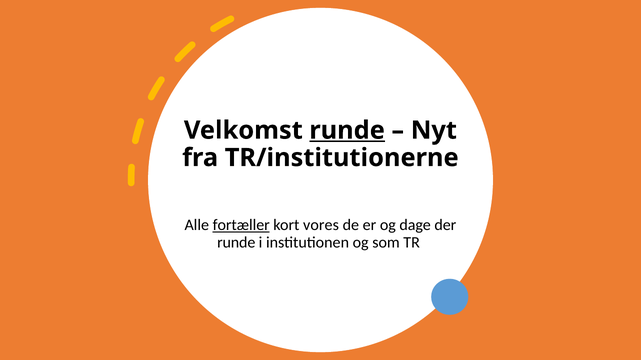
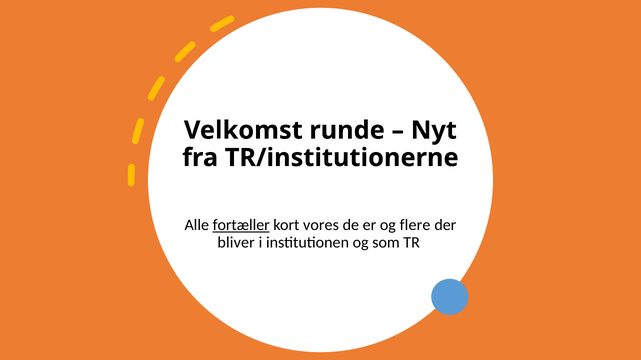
runde at (347, 131) underline: present -> none
dage: dage -> flere
runde at (236, 243): runde -> bliver
